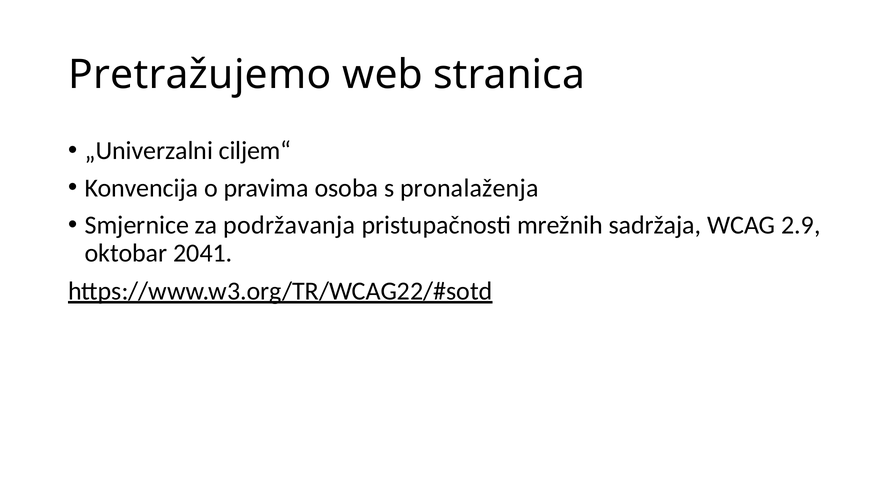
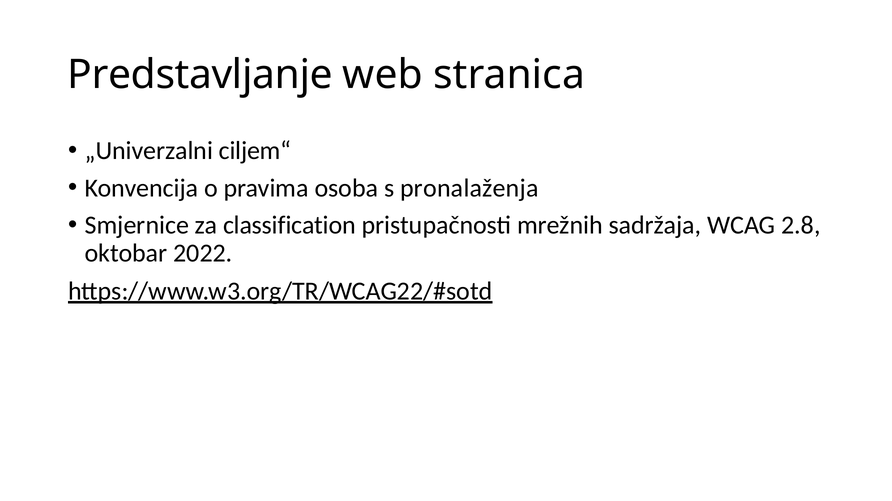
Pretražujemo: Pretražujemo -> Predstavljanje
podržavanja: podržavanja -> classification
2.9: 2.9 -> 2.8
2041: 2041 -> 2022
